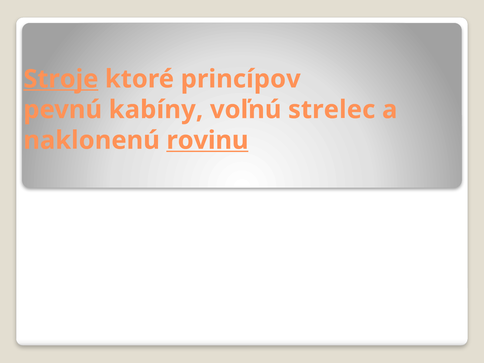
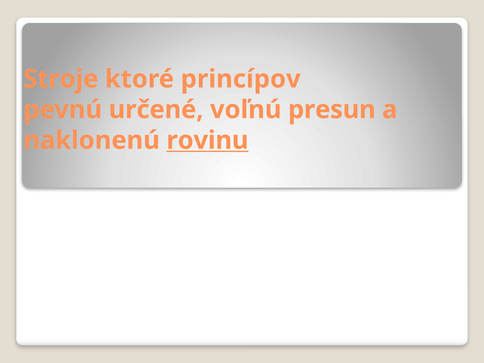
Stroje underline: present -> none
kabíny: kabíny -> určené
strelec: strelec -> presun
